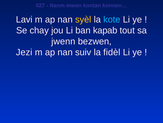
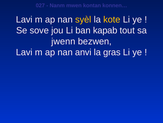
kote colour: light blue -> yellow
chay: chay -> sove
Jezi at (24, 52): Jezi -> Lavi
suiv: suiv -> anvi
fidèl: fidèl -> gras
